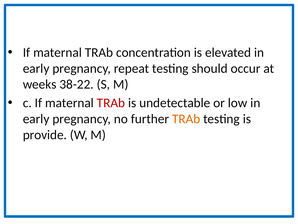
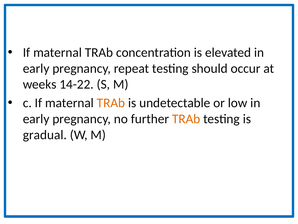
38-22: 38-22 -> 14-22
TRAb at (111, 103) colour: red -> orange
provide: provide -> gradual
